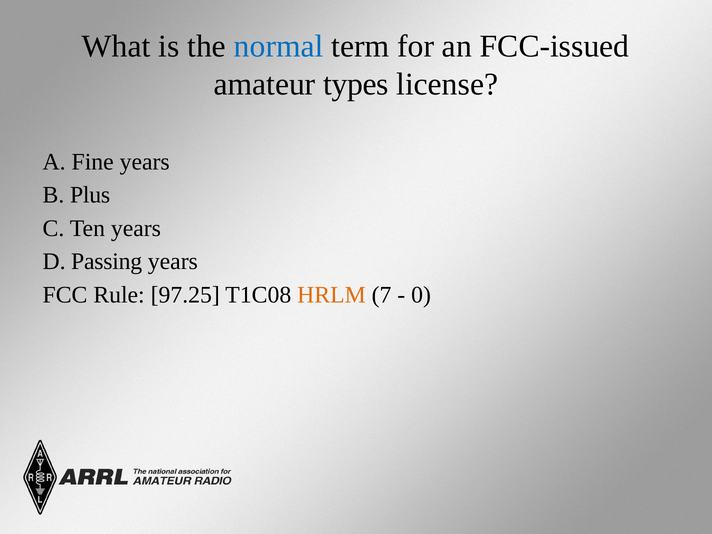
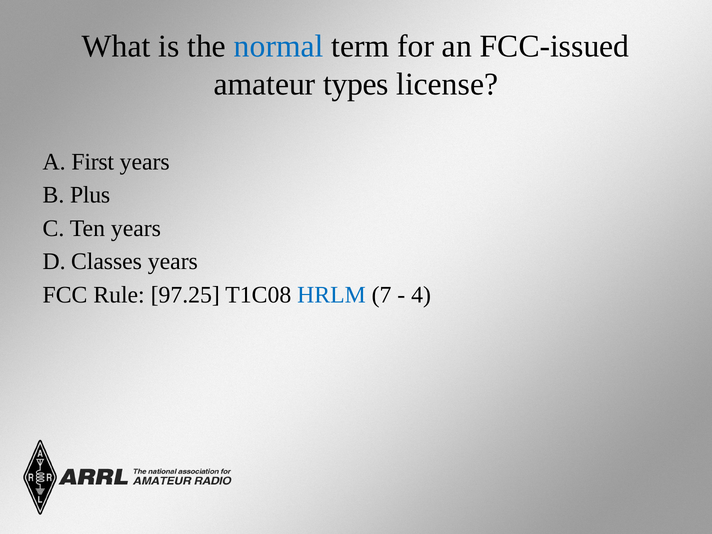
Fine: Fine -> First
Passing: Passing -> Classes
HRLM colour: orange -> blue
0: 0 -> 4
